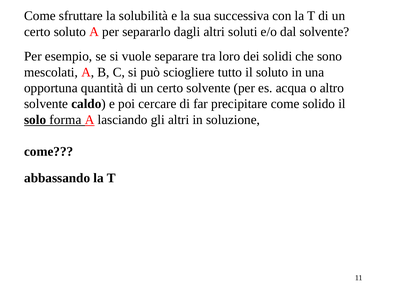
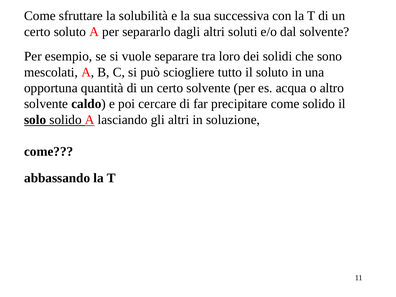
solo forma: forma -> solido
